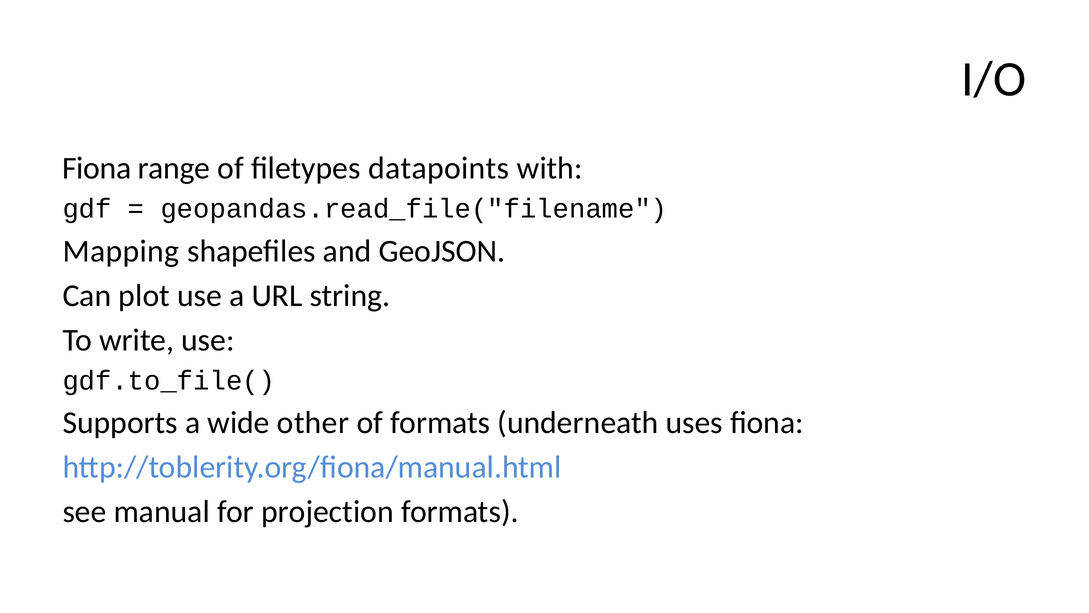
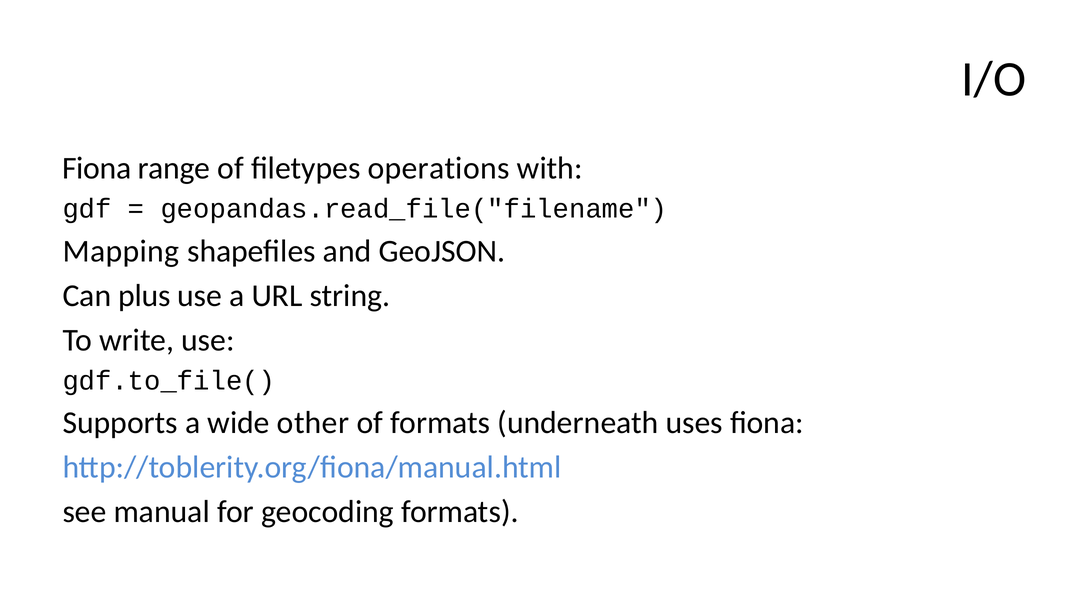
datapoints: datapoints -> operations
plot: plot -> plus
projection: projection -> geocoding
